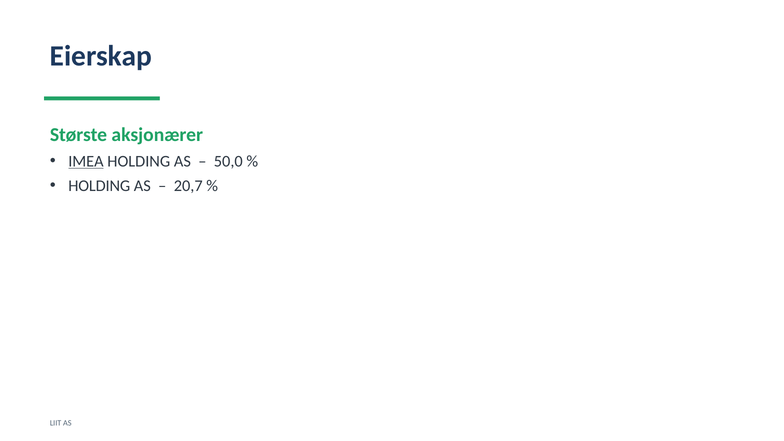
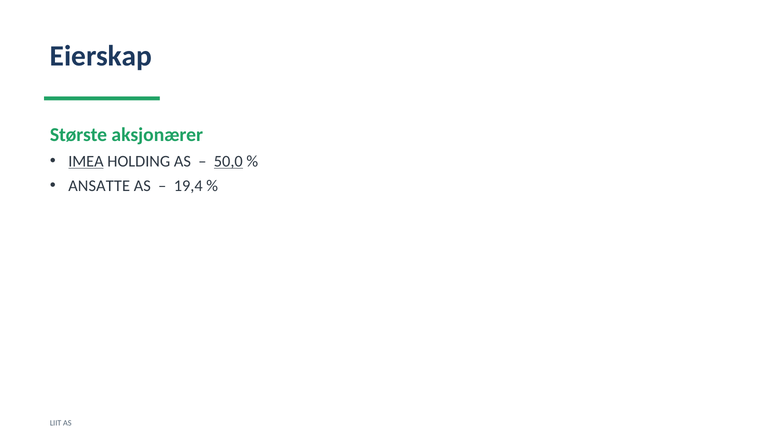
50,0 underline: none -> present
HOLDING at (99, 186): HOLDING -> ANSATTE
20,7: 20,7 -> 19,4
